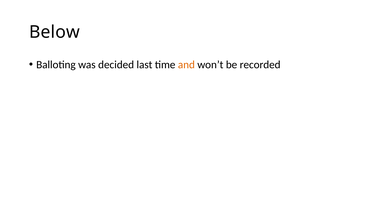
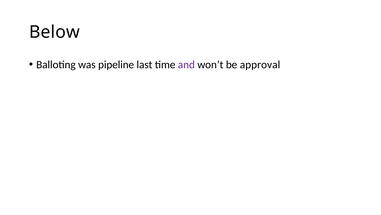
decided: decided -> pipeline
and colour: orange -> purple
recorded: recorded -> approval
